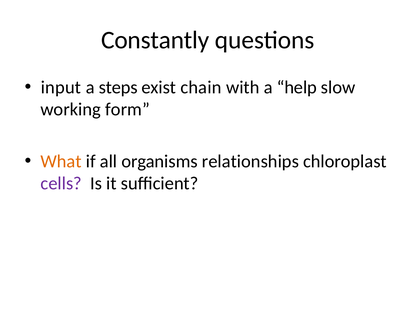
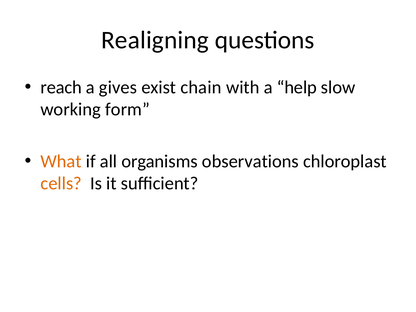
Constantly: Constantly -> Realigning
input: input -> reach
steps: steps -> gives
relationships: relationships -> observations
cells colour: purple -> orange
